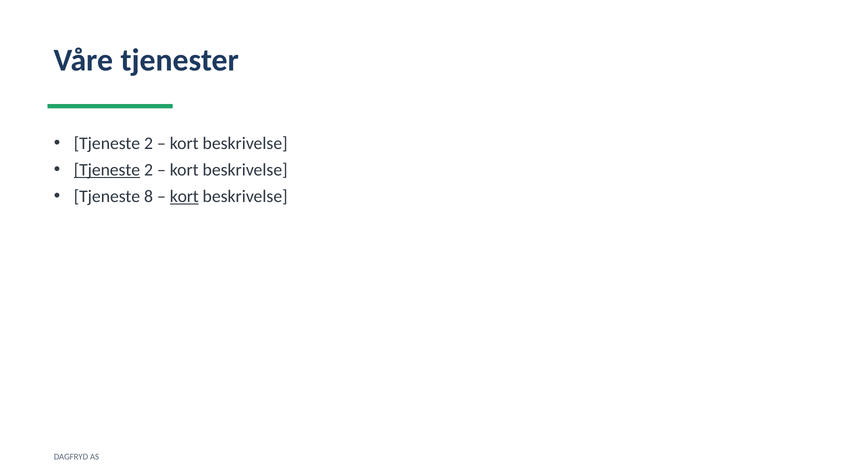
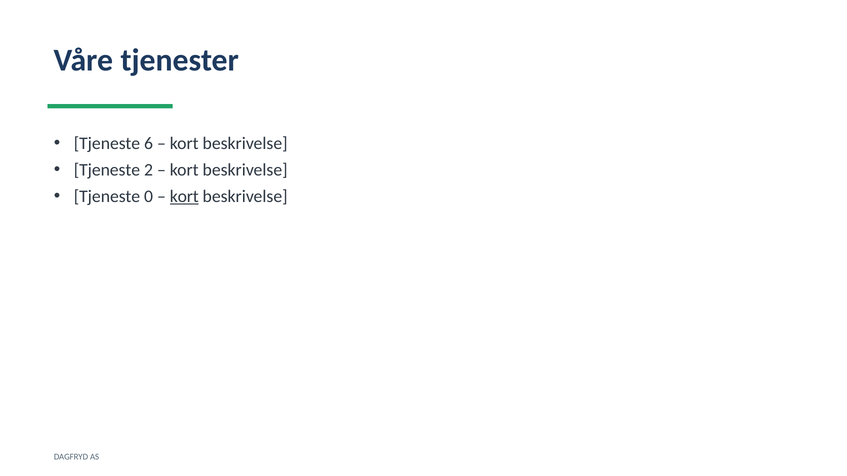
2 at (148, 143): 2 -> 6
Tjeneste at (107, 170) underline: present -> none
8: 8 -> 0
